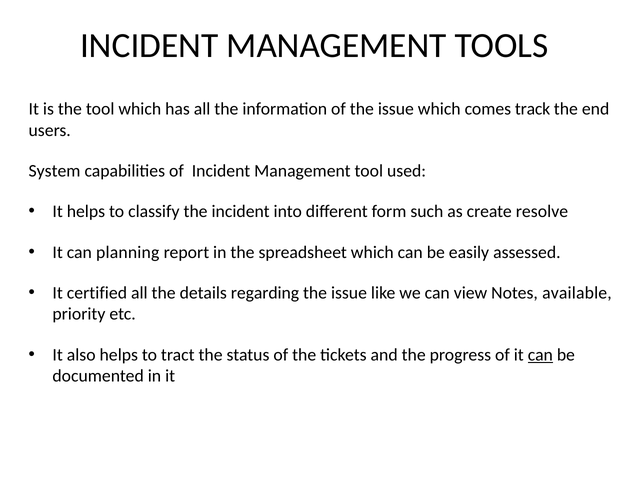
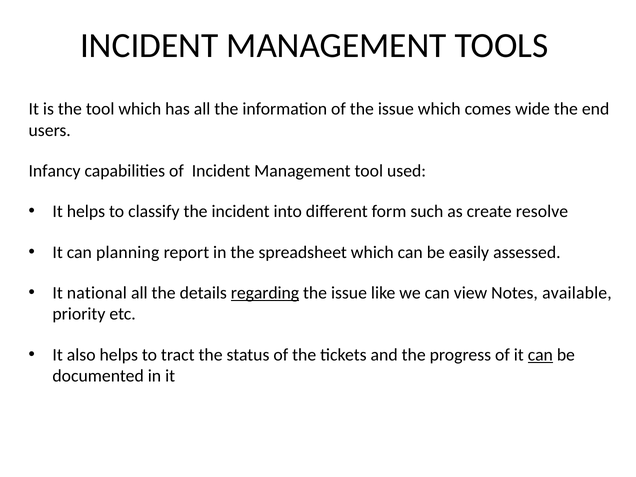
track: track -> wide
System: System -> Infancy
certified: certified -> national
regarding underline: none -> present
